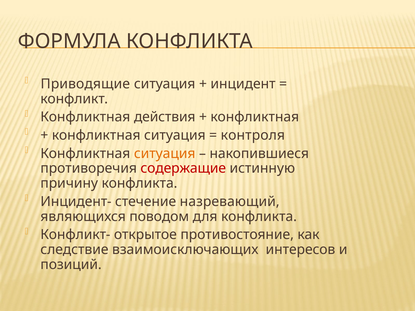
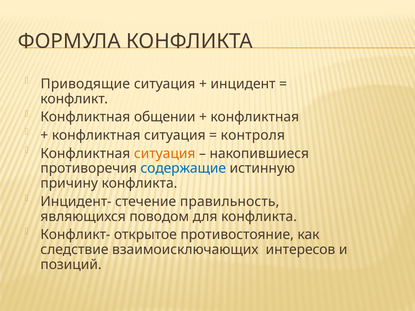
действия: действия -> общении
содержащие colour: red -> blue
назревающий: назревающий -> правильность
